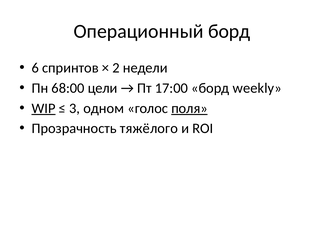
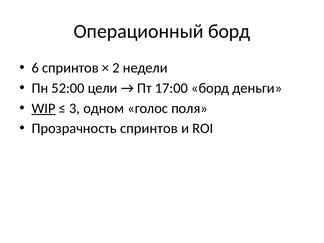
68:00: 68:00 -> 52:00
weekly: weekly -> деньги
поля underline: present -> none
Прозрачность тяжёлого: тяжёлого -> спринтов
